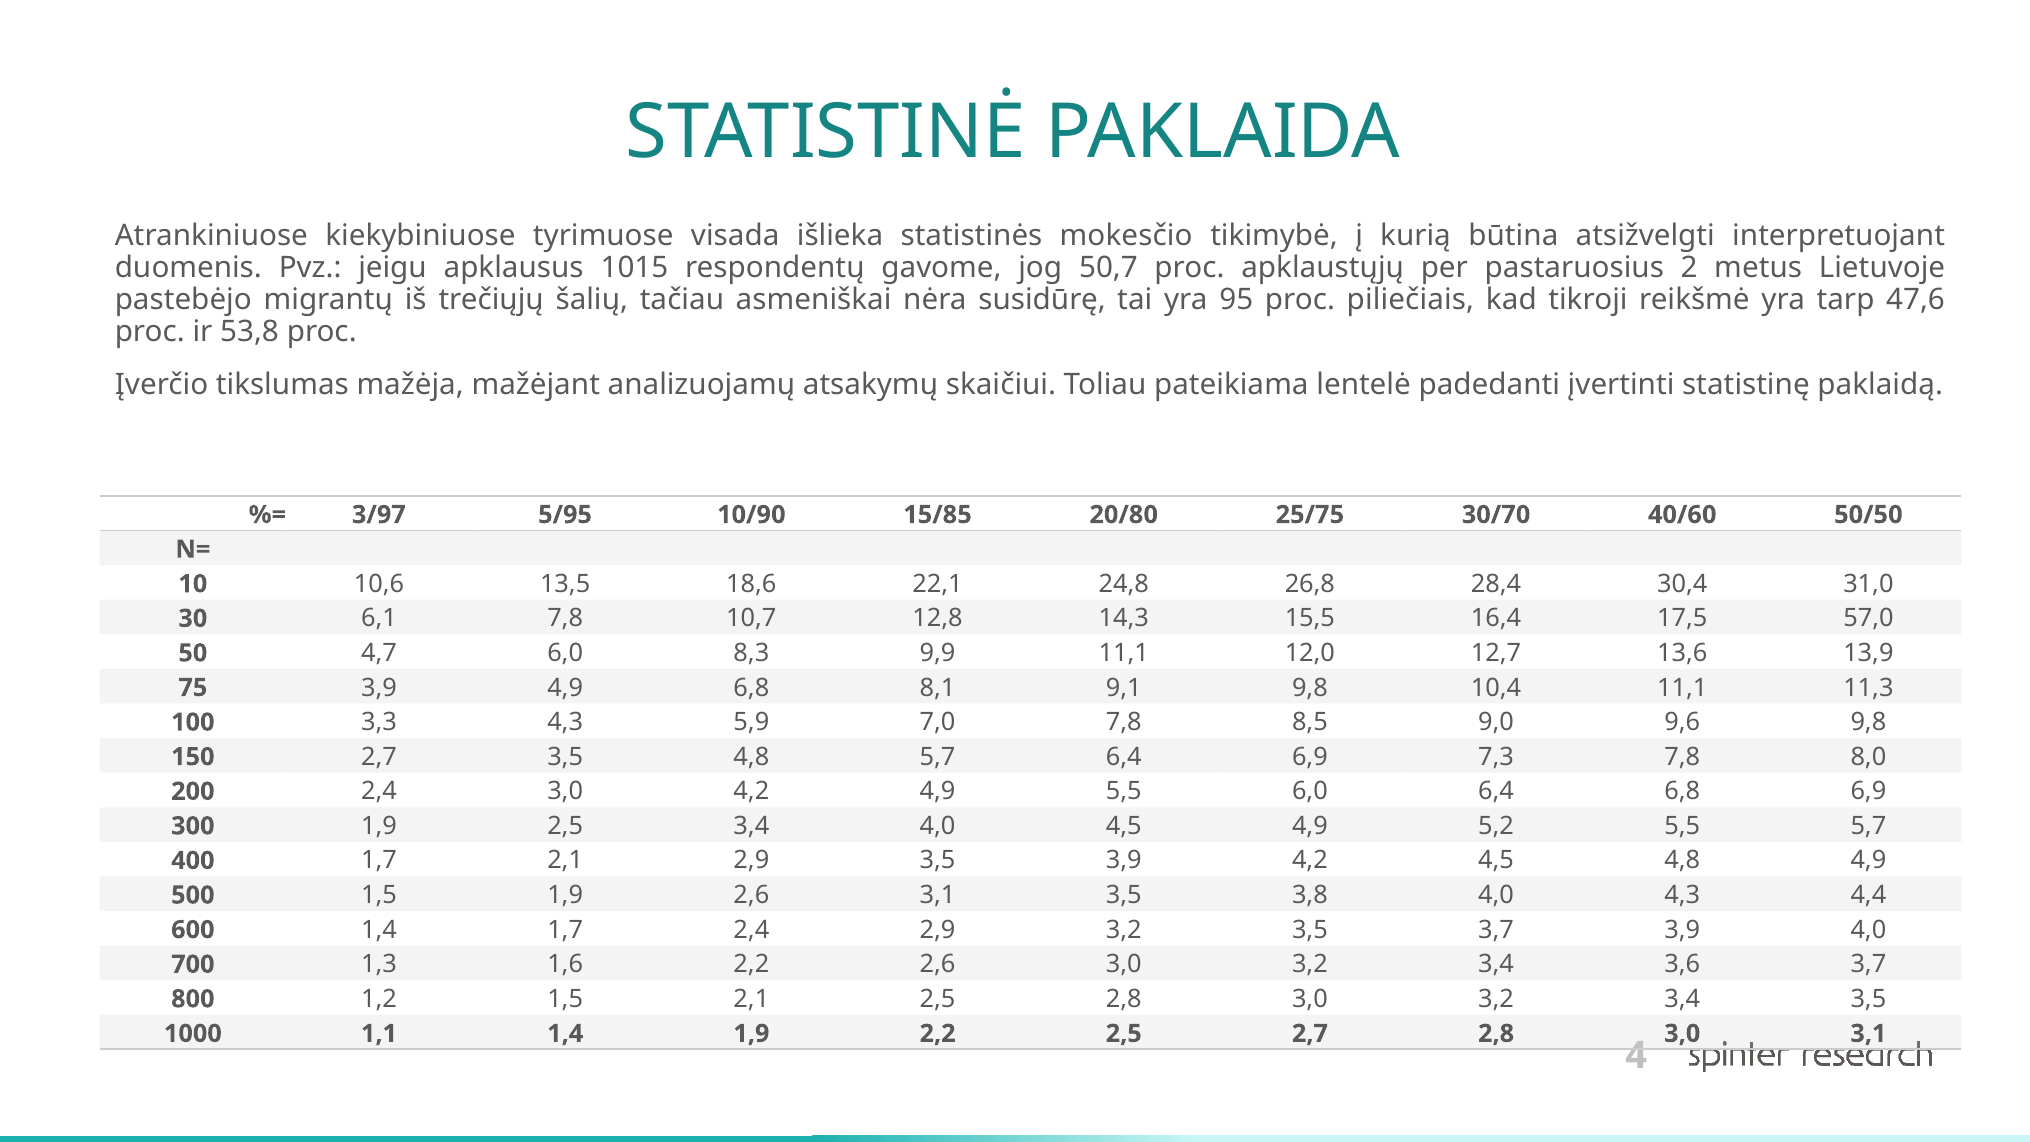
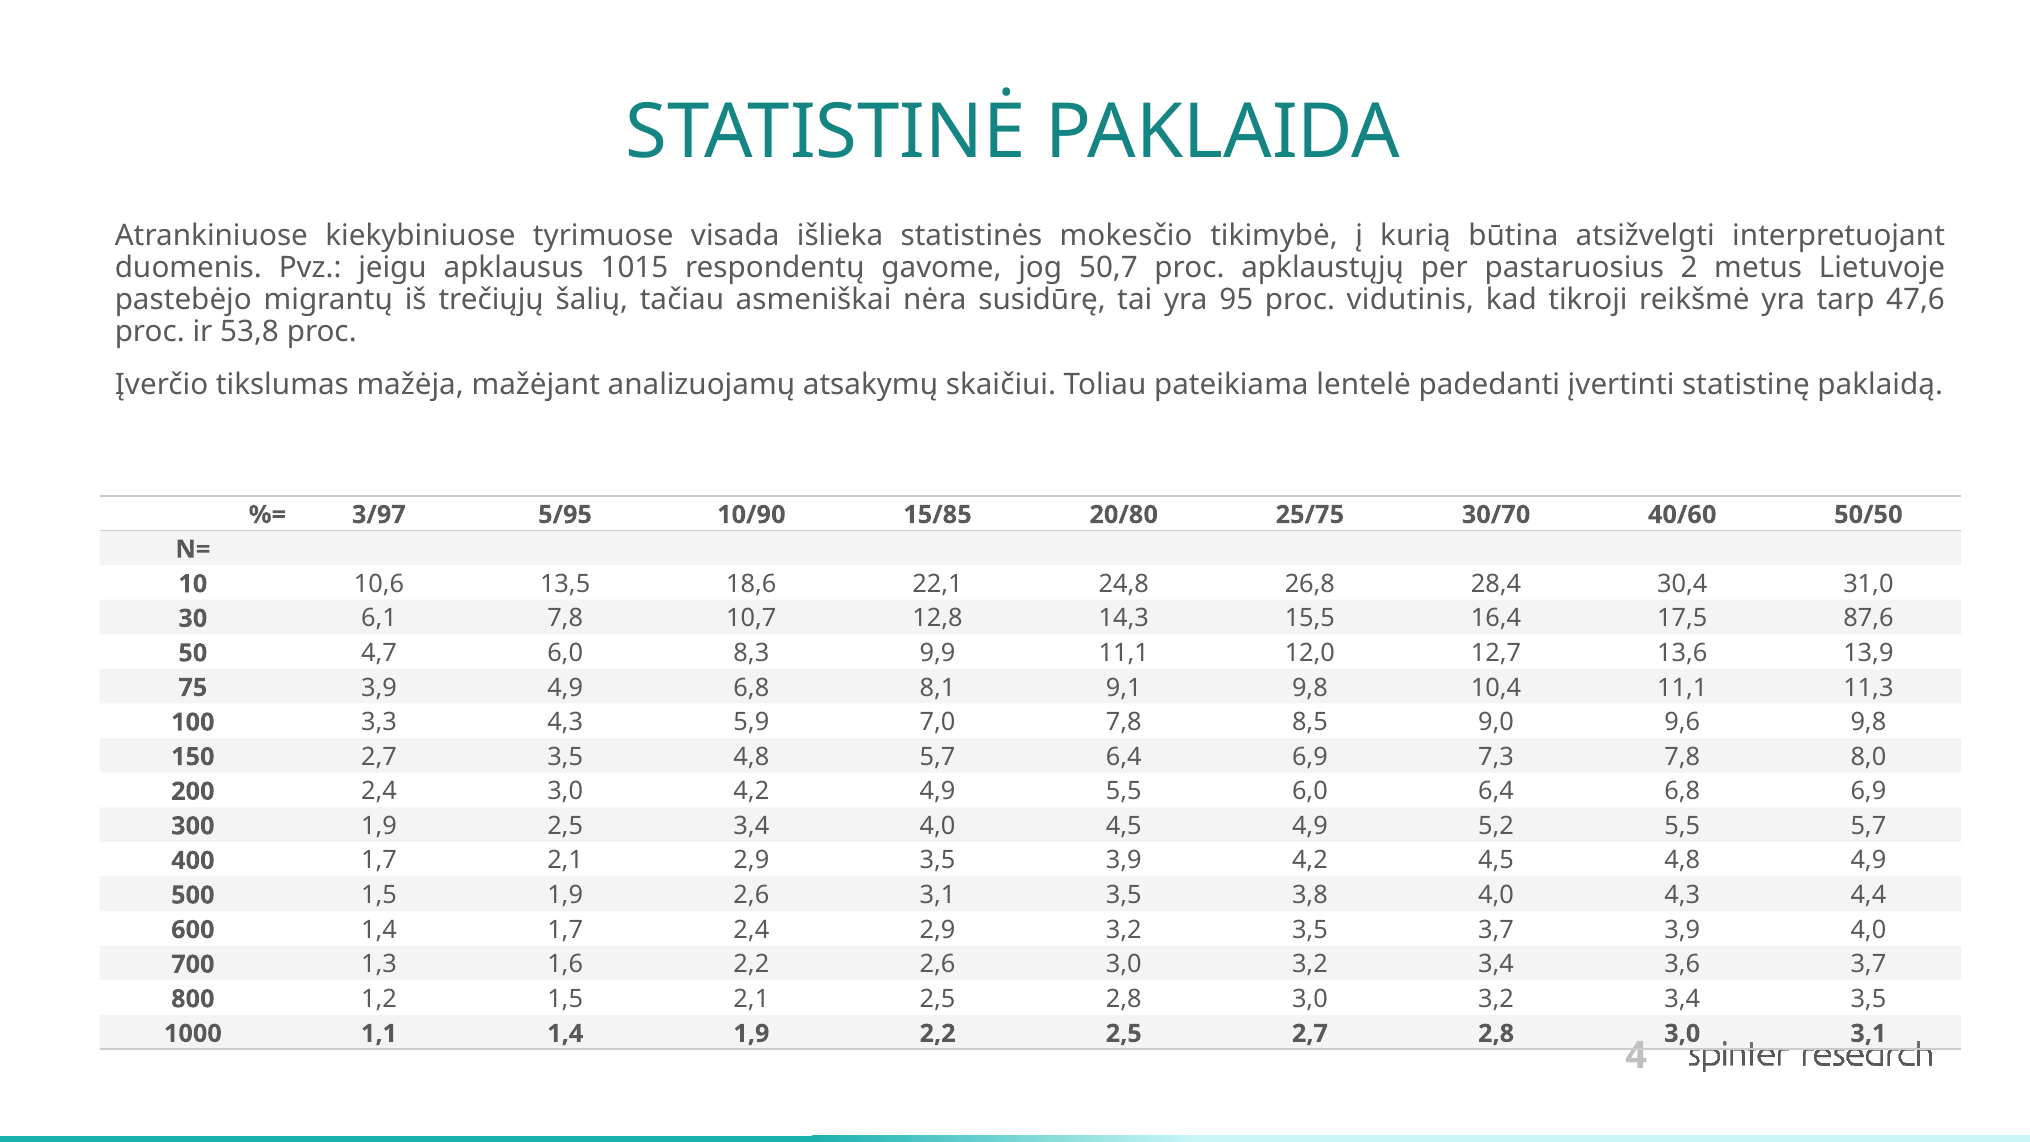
piliečiais: piliečiais -> vidutinis
57,0: 57,0 -> 87,6
